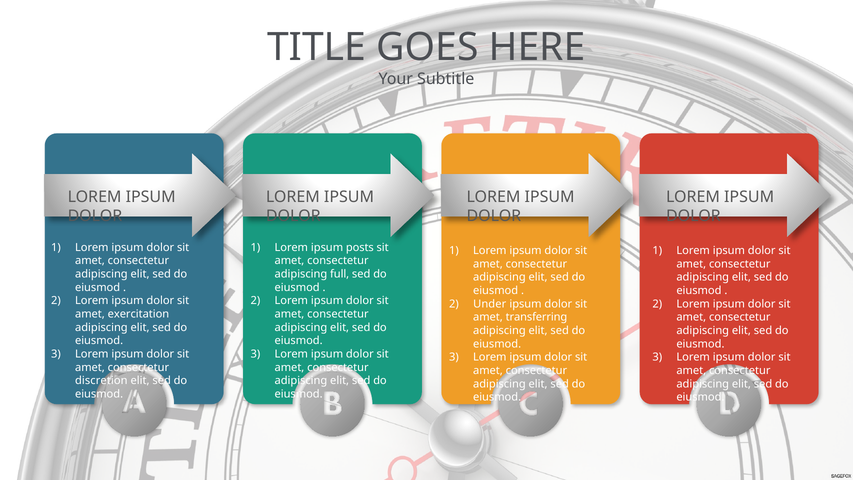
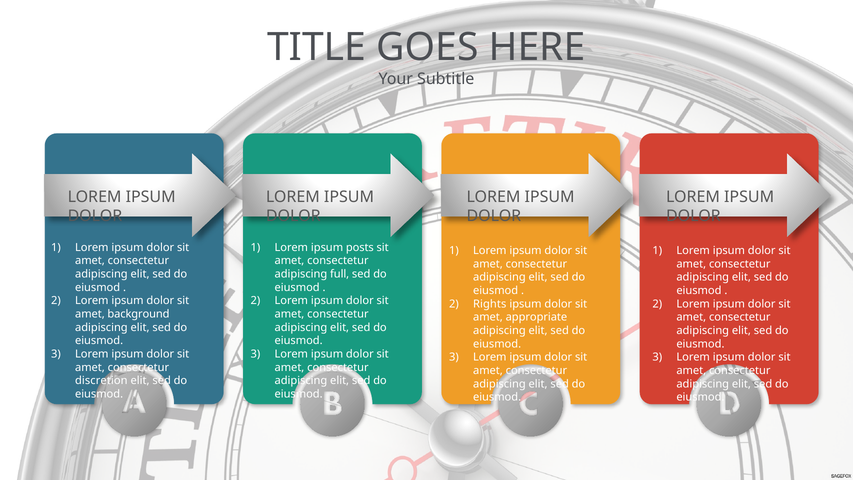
Under: Under -> Rights
exercitation: exercitation -> background
transferring: transferring -> appropriate
